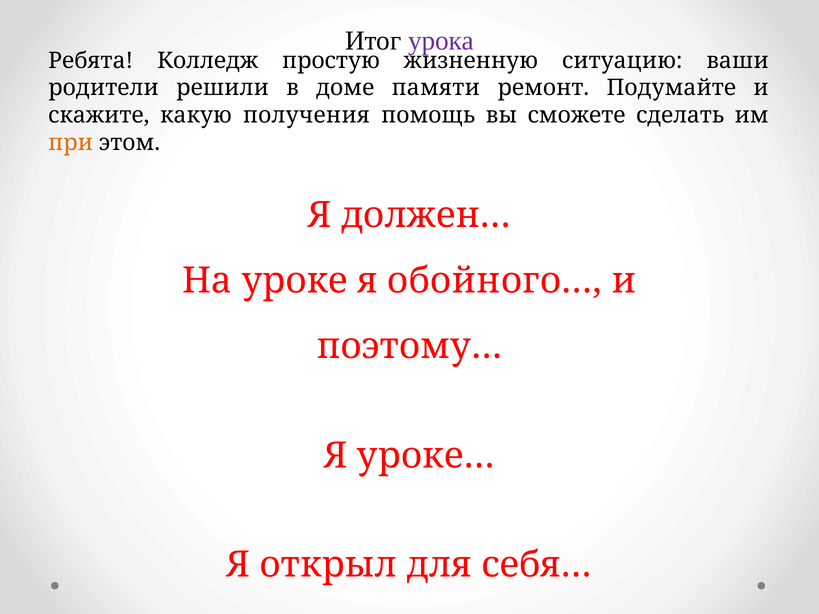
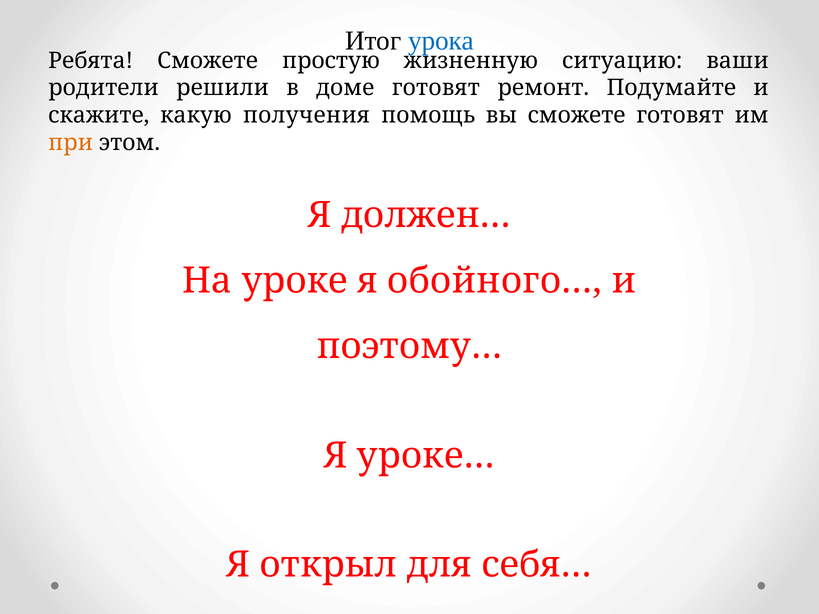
урока colour: purple -> blue
Ребята Колледж: Колледж -> Сможете
доме памяти: памяти -> готовят
сможете сделать: сделать -> готовят
